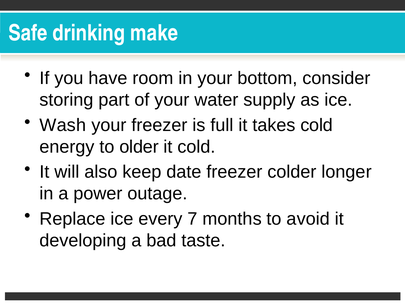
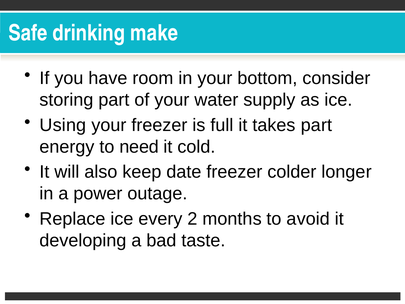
Wash: Wash -> Using
takes cold: cold -> part
older: older -> need
7: 7 -> 2
